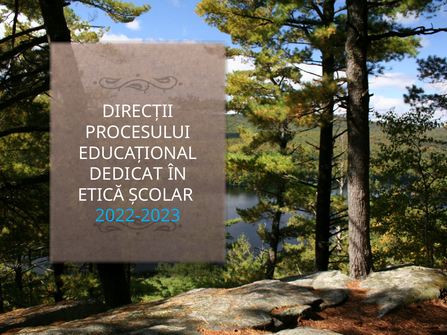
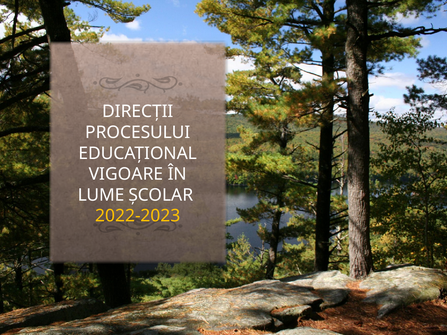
DEDICAT: DEDICAT -> VIGOARE
ETICĂ: ETICĂ -> LUME
2022-2023 colour: light blue -> yellow
